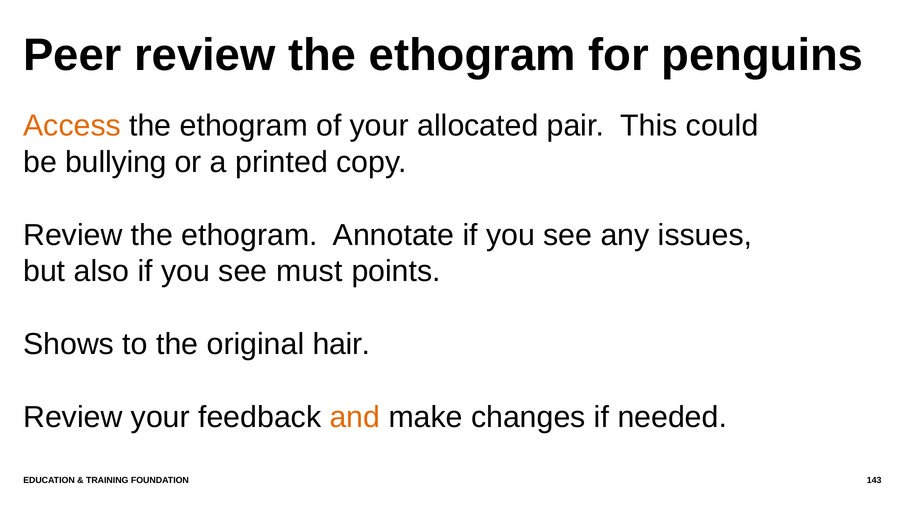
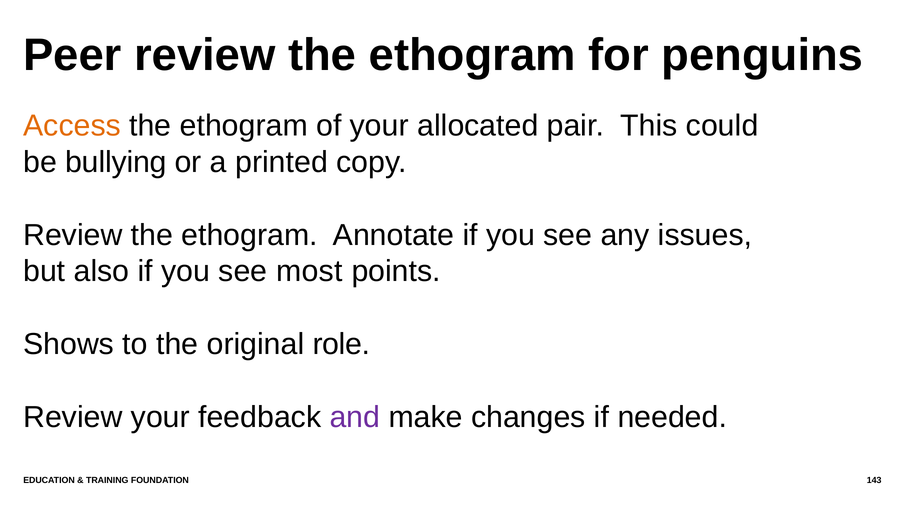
must: must -> most
hair: hair -> role
and colour: orange -> purple
